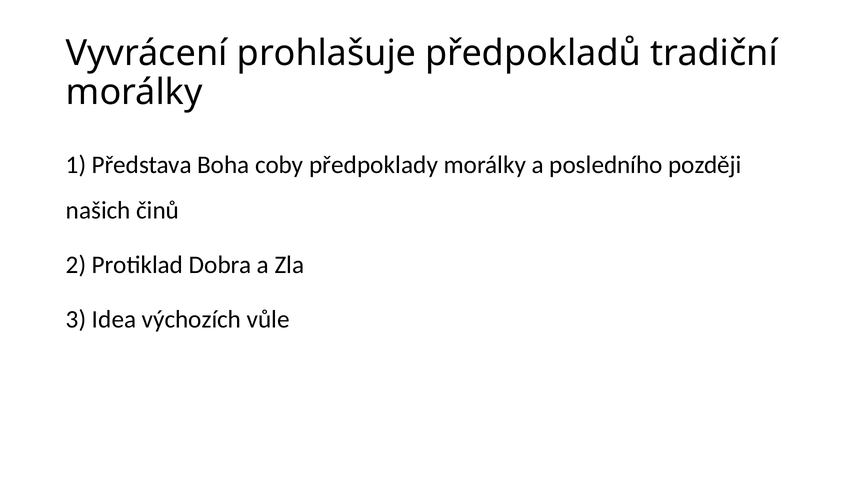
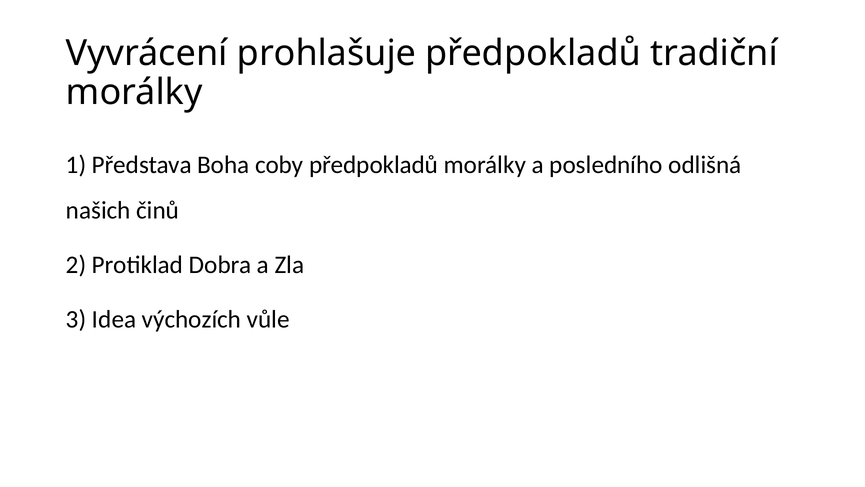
coby předpoklady: předpoklady -> předpokladů
později: později -> odlišná
